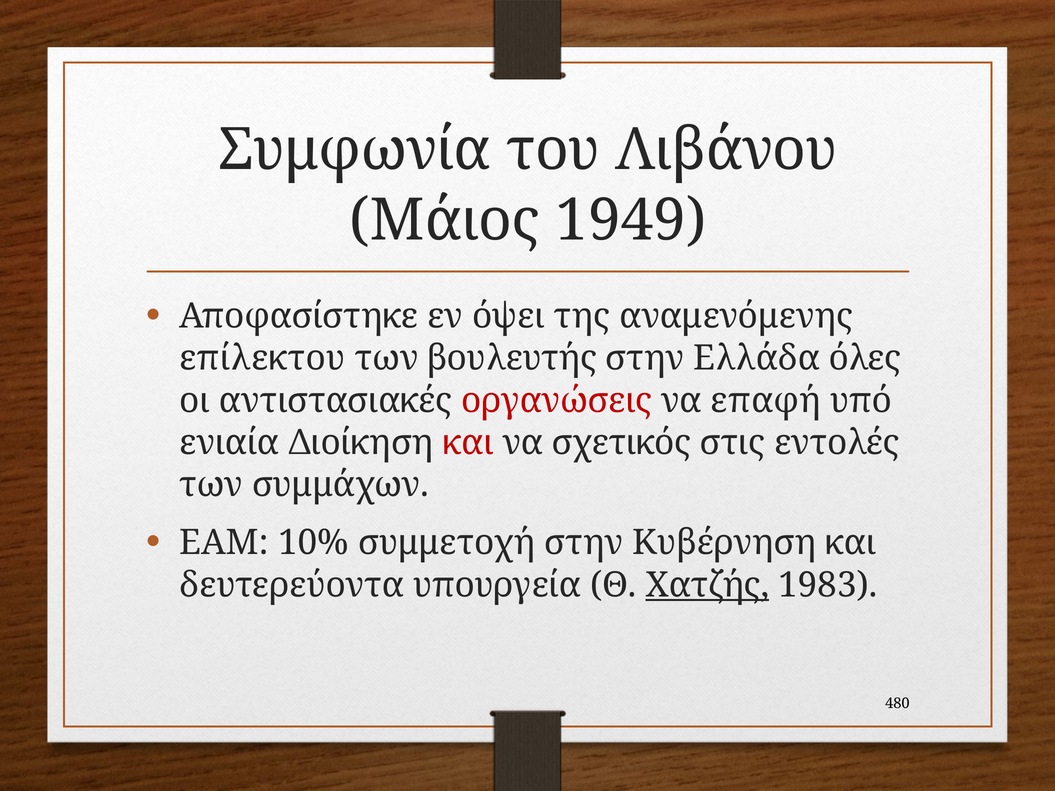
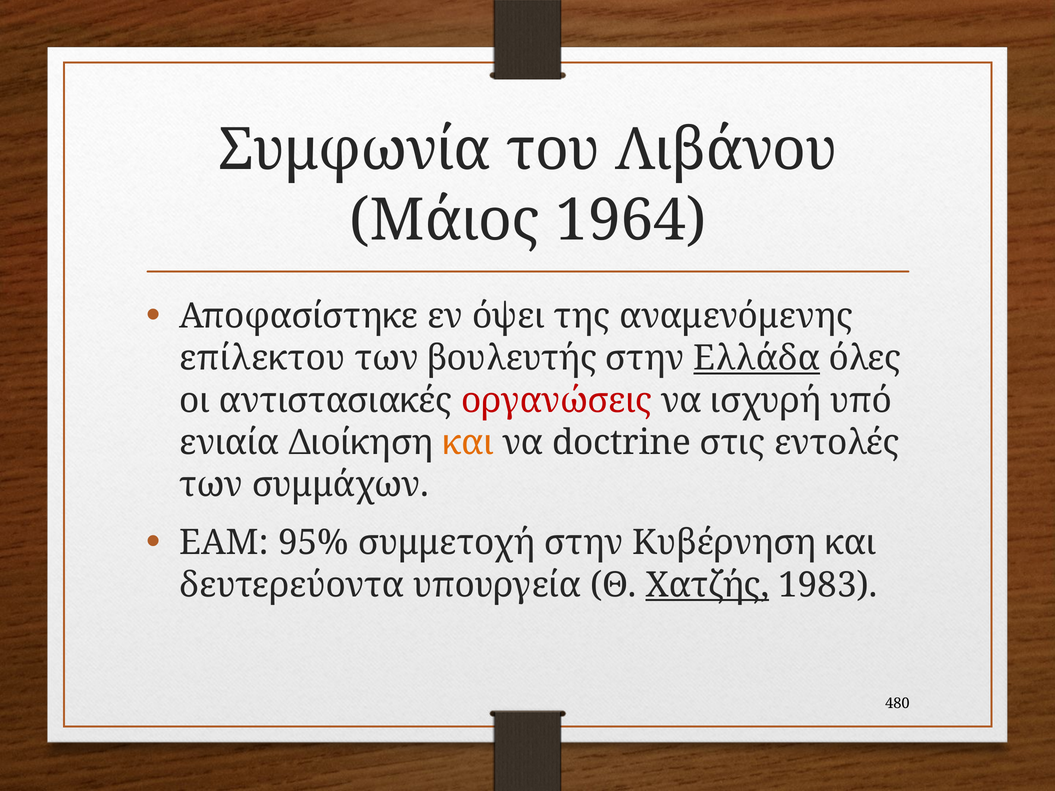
1949: 1949 -> 1964
Ελλάδα underline: none -> present
επαφή: επαφή -> ισχυρή
και at (468, 443) colour: red -> orange
σχετικός: σχετικός -> doctrine
10%: 10% -> 95%
